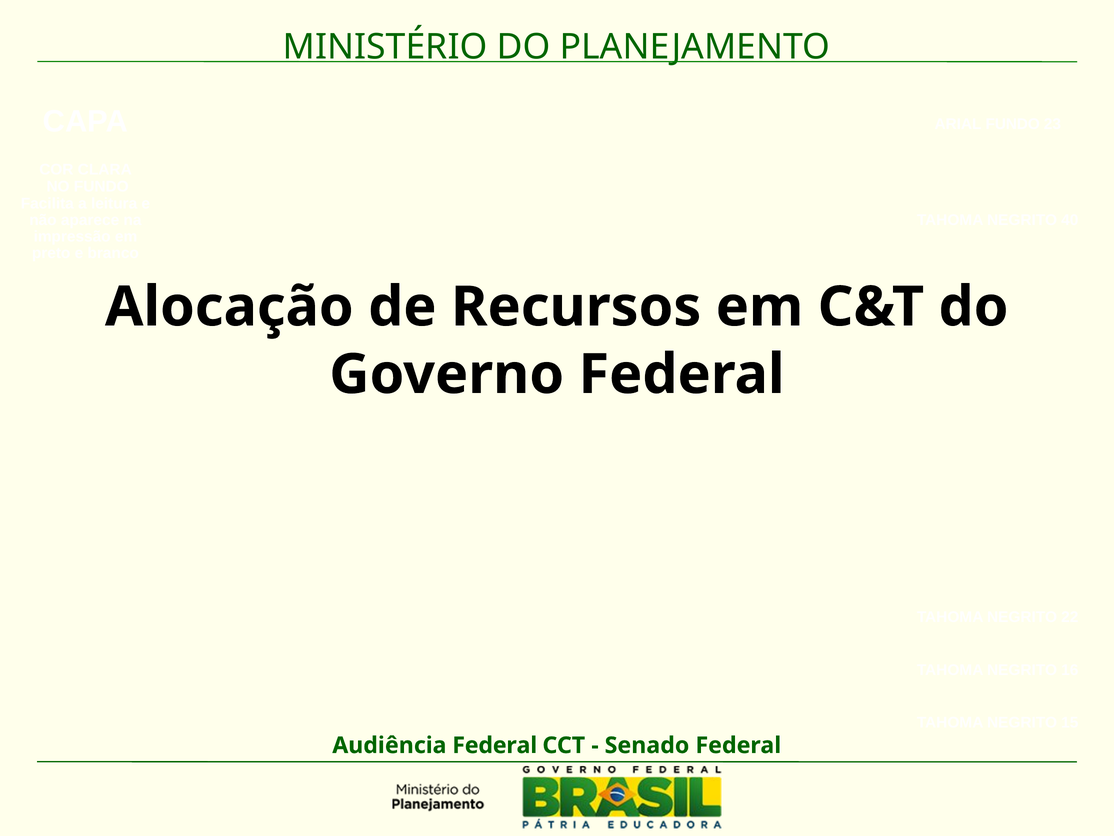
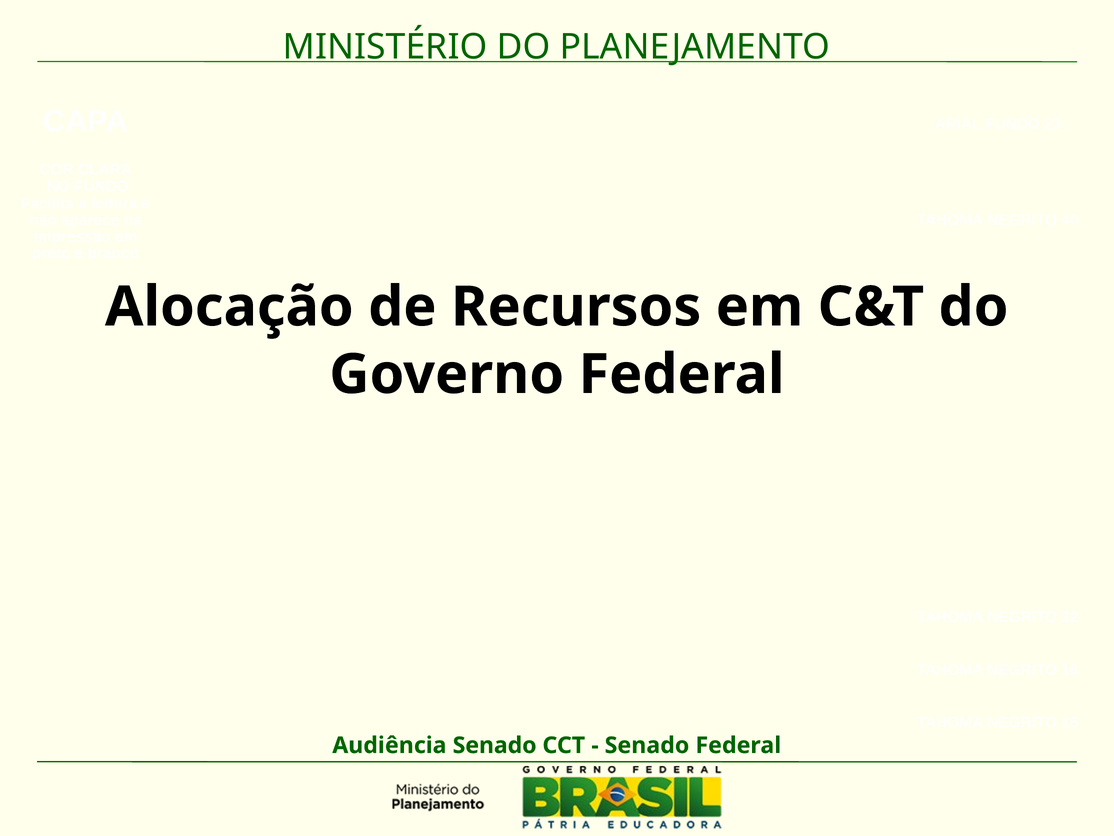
Audiência Federal: Federal -> Senado
